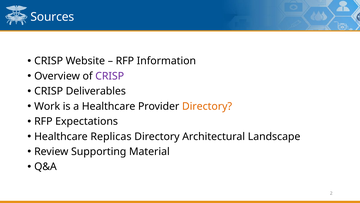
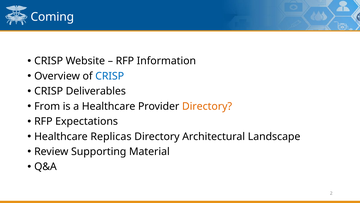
Sources: Sources -> Coming
CRISP at (110, 76) colour: purple -> blue
Work: Work -> From
